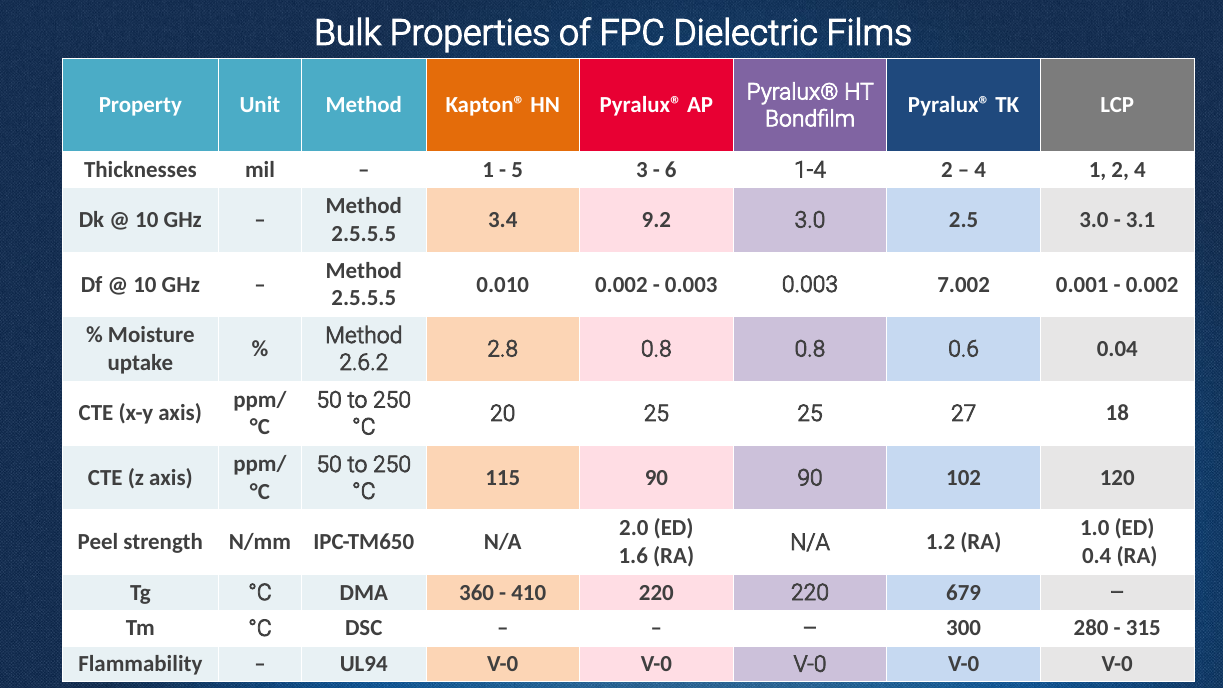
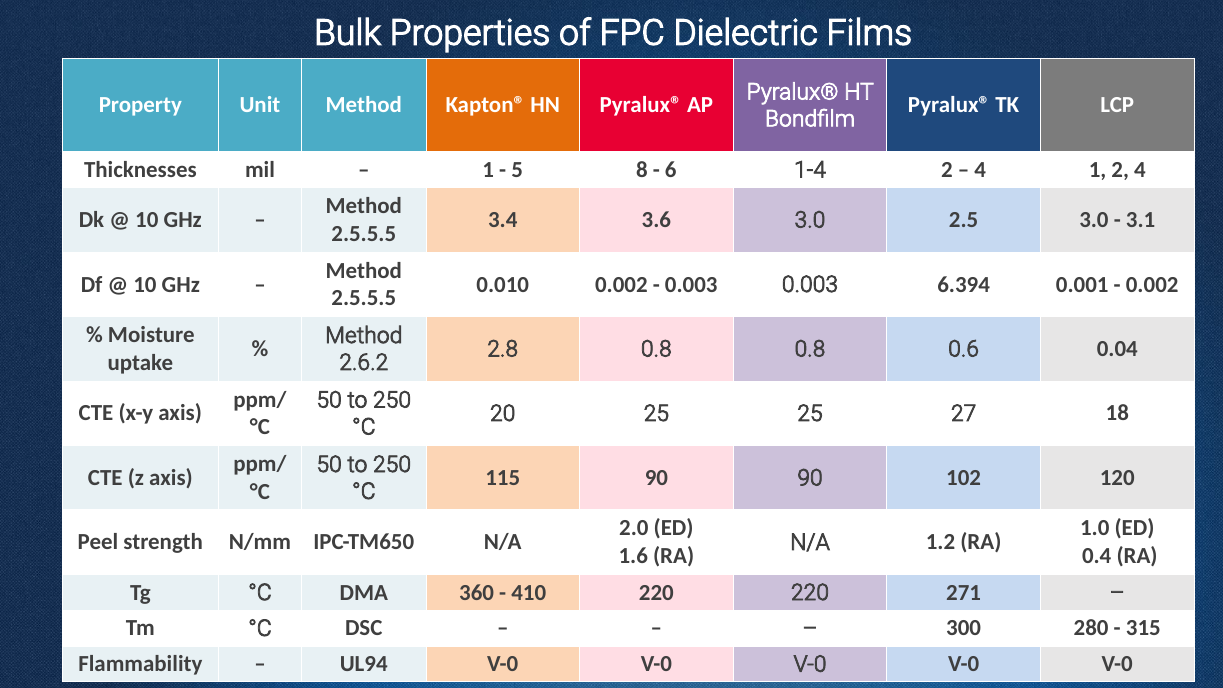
3: 3 -> 8
9.2: 9.2 -> 3.6
7.002: 7.002 -> 6.394
679: 679 -> 271
